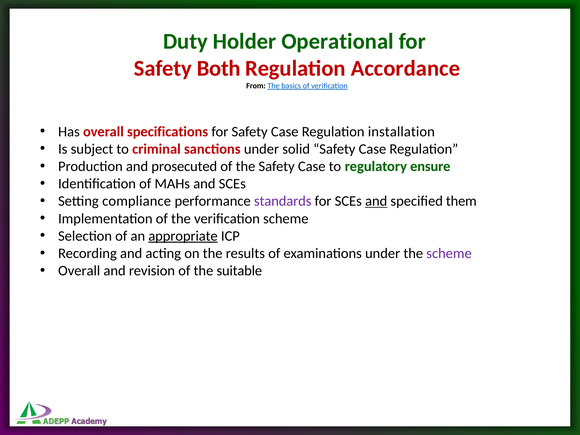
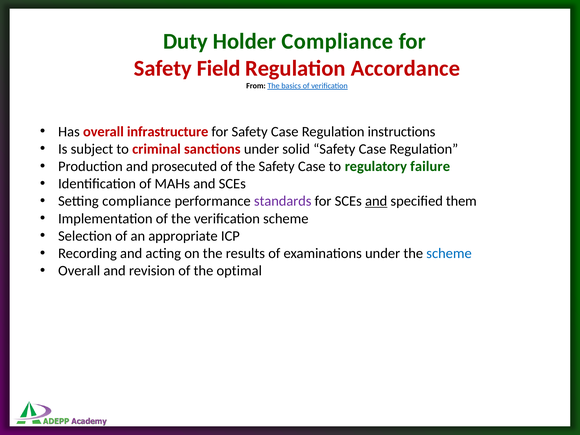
Holder Operational: Operational -> Compliance
Both: Both -> Field
specifications: specifications -> infrastructure
installation: installation -> instructions
ensure: ensure -> failure
appropriate underline: present -> none
scheme at (449, 253) colour: purple -> blue
suitable: suitable -> optimal
